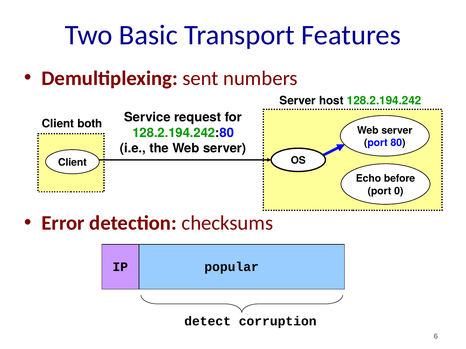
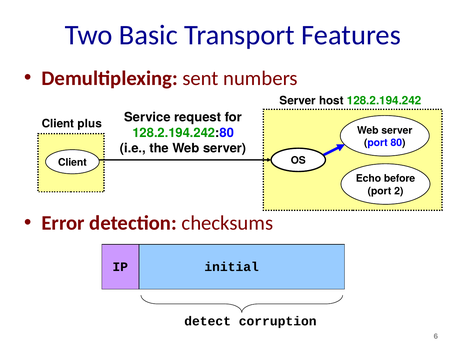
both: both -> plus
0: 0 -> 2
popular: popular -> initial
